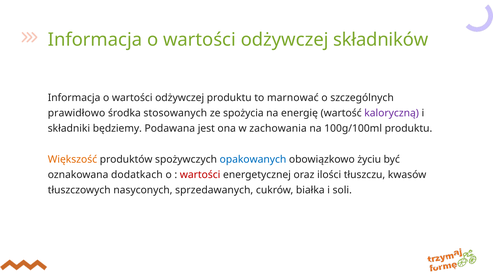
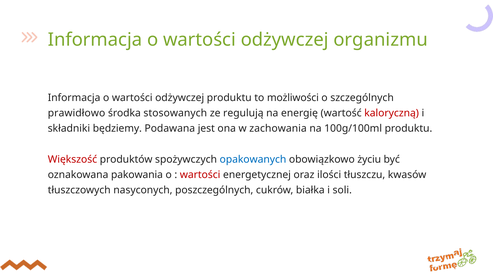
składników: składników -> organizmu
marnować: marnować -> możliwości
spożycia: spożycia -> regulują
kaloryczną colour: purple -> red
Większość colour: orange -> red
dodatkach: dodatkach -> pakowania
sprzedawanych: sprzedawanych -> poszczególnych
